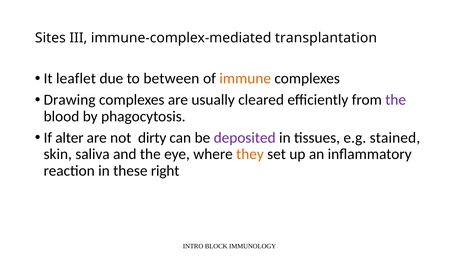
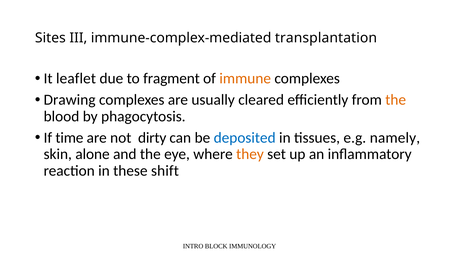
between: between -> fragment
the at (396, 100) colour: purple -> orange
alter: alter -> time
deposited colour: purple -> blue
stained: stained -> namely
saliva: saliva -> alone
right: right -> shift
